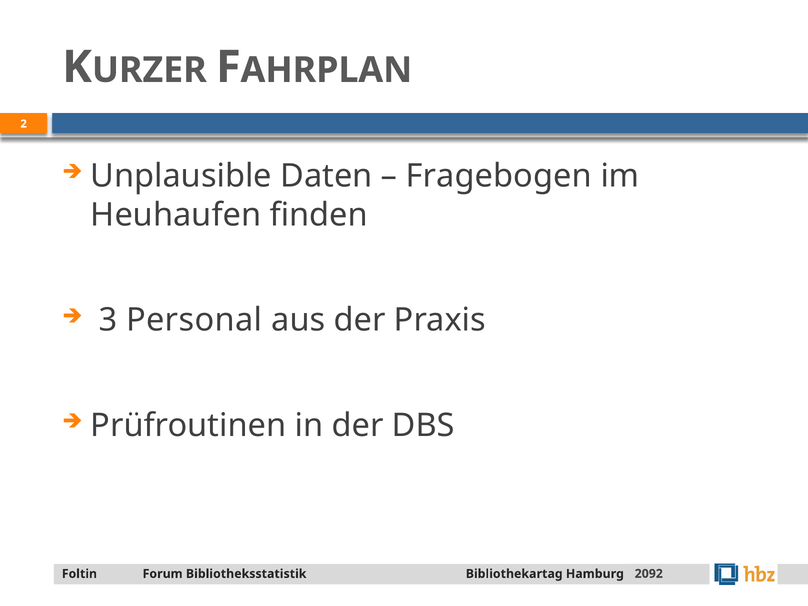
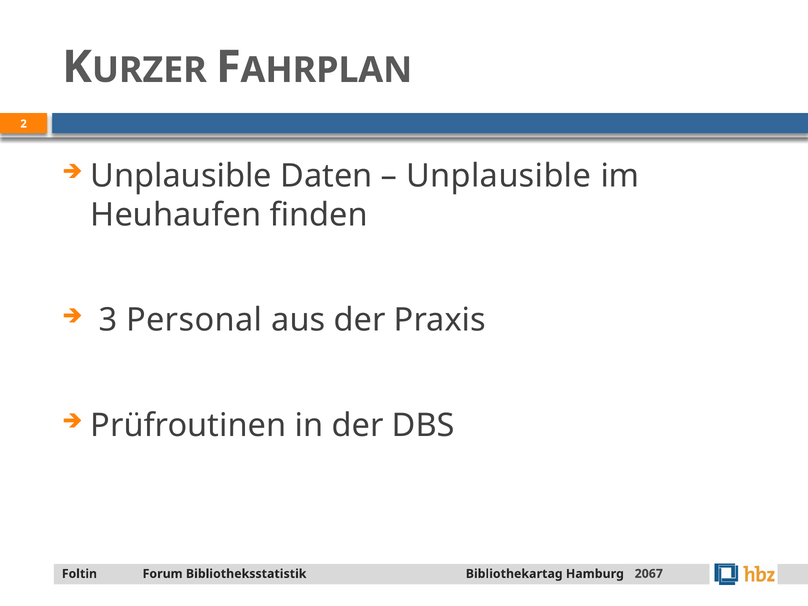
Fragebogen at (499, 176): Fragebogen -> Unplausible
2092: 2092 -> 2067
